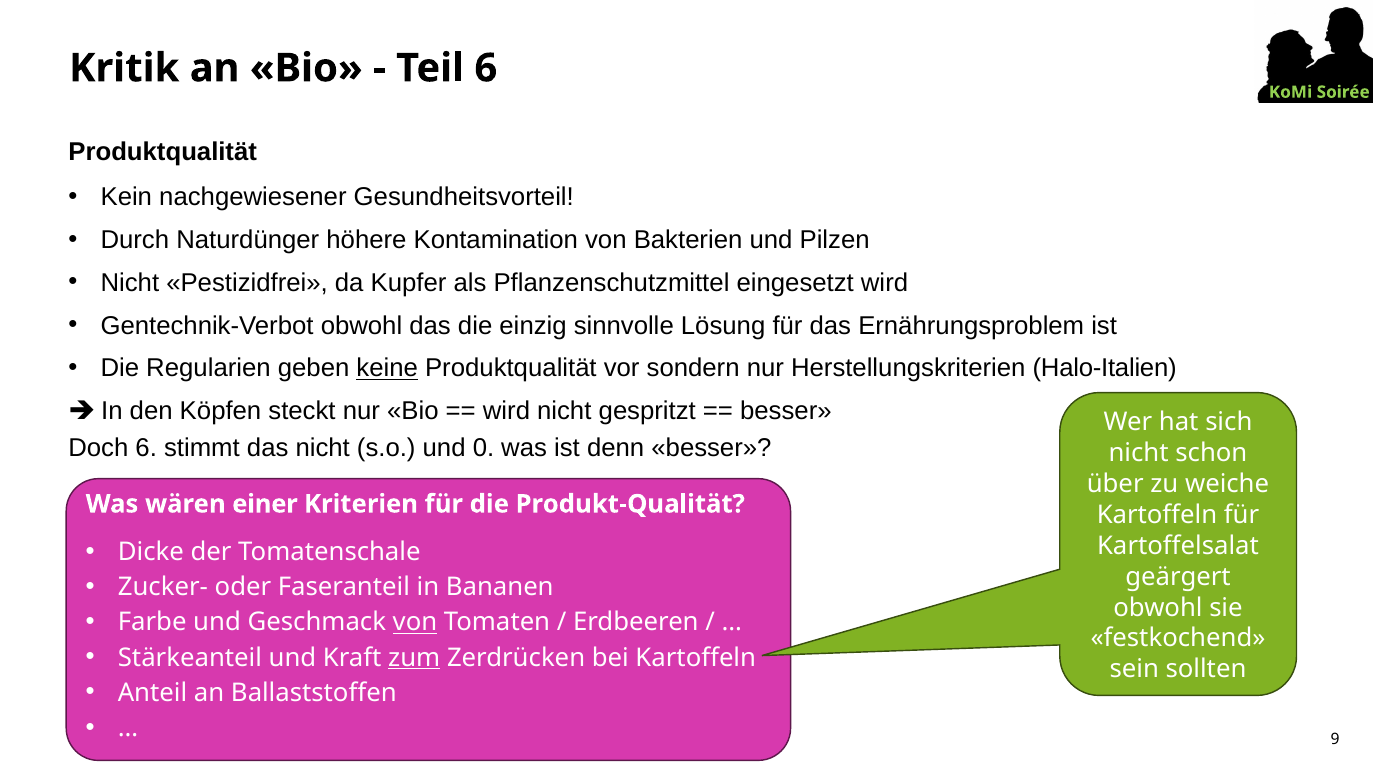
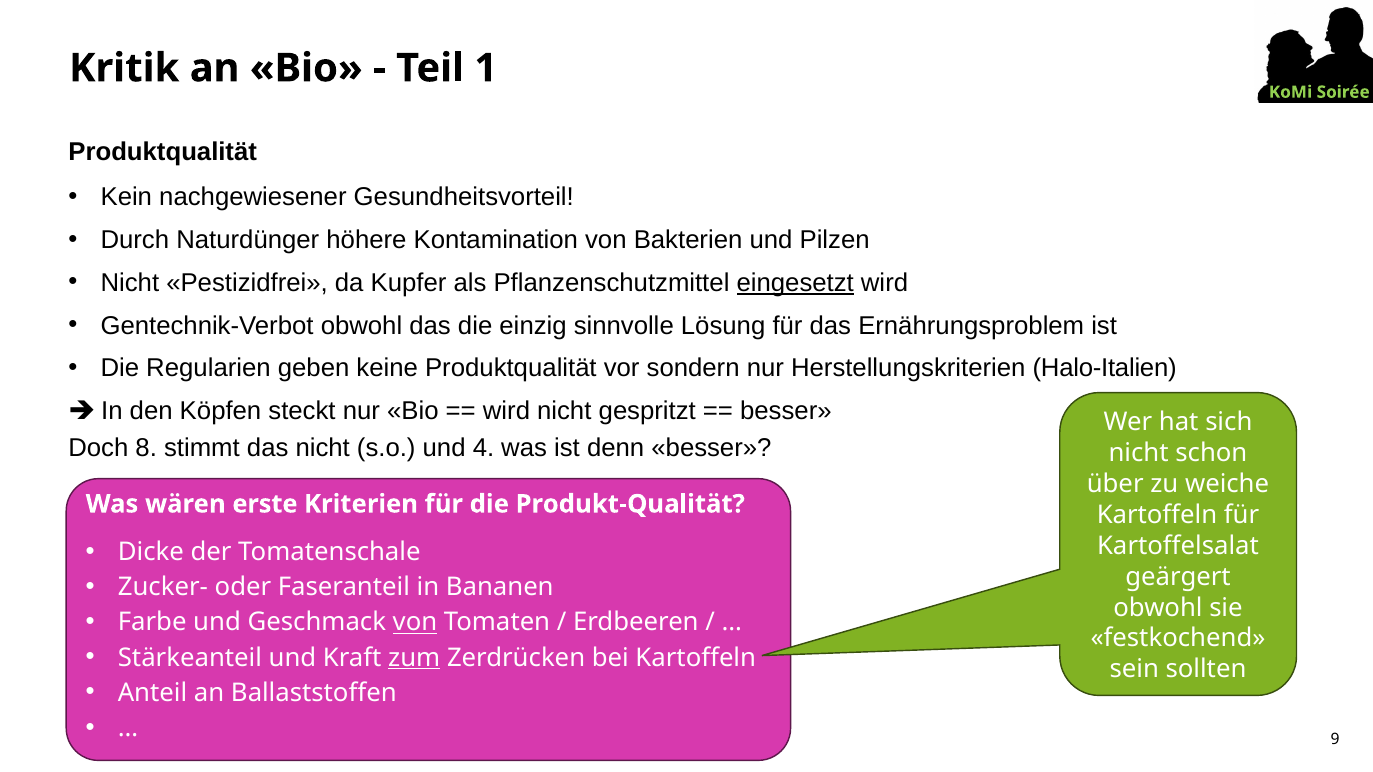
Teil 6: 6 -> 1
eingesetzt underline: none -> present
keine underline: present -> none
Doch 6: 6 -> 8
0: 0 -> 4
einer: einer -> erste
